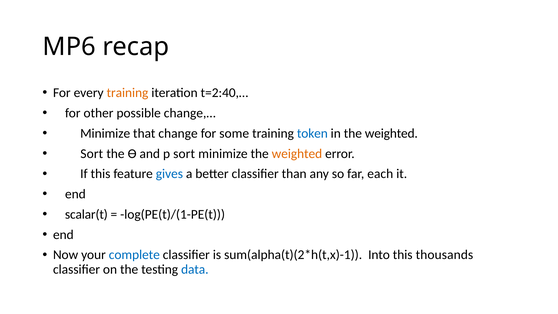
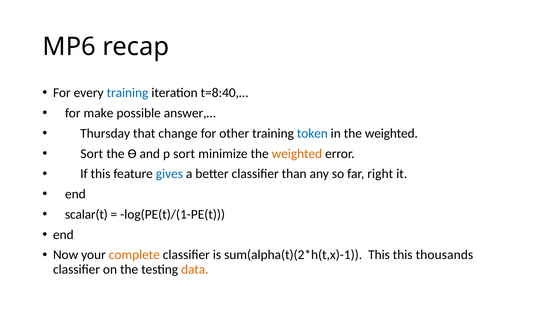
training at (127, 93) colour: orange -> blue
t=2:40,…: t=2:40,… -> t=8:40,…
other: other -> make
change,…: change,… -> answer,…
Minimize at (105, 133): Minimize -> Thursday
some: some -> other
each: each -> right
complete colour: blue -> orange
Into at (379, 255): Into -> This
data colour: blue -> orange
